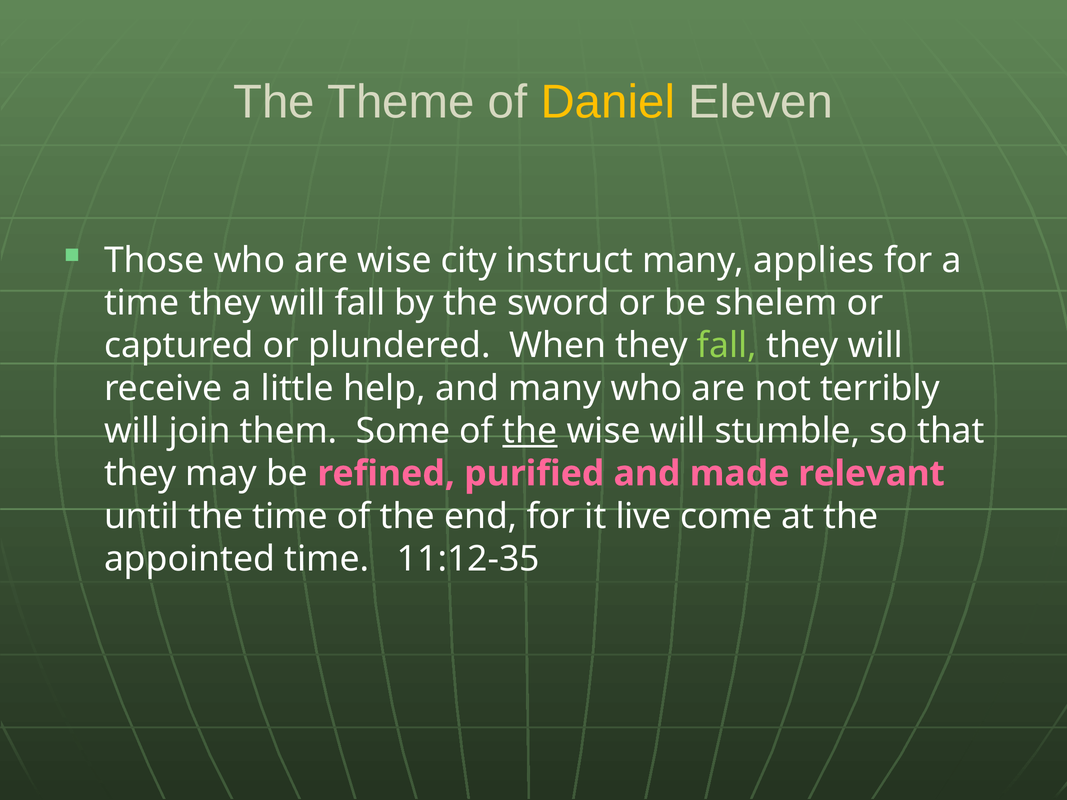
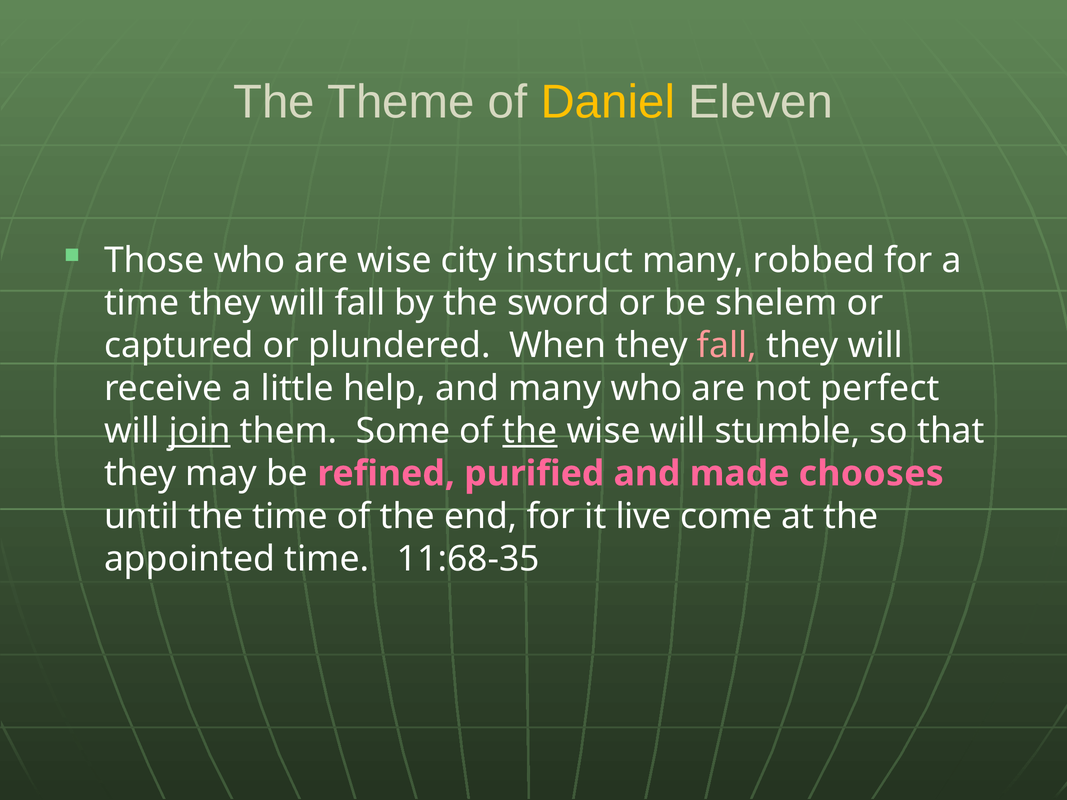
applies: applies -> robbed
fall at (727, 346) colour: light green -> pink
terribly: terribly -> perfect
join underline: none -> present
relevant: relevant -> chooses
11:12-35: 11:12-35 -> 11:68-35
